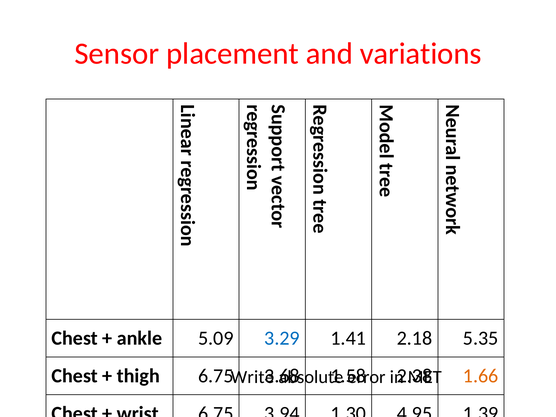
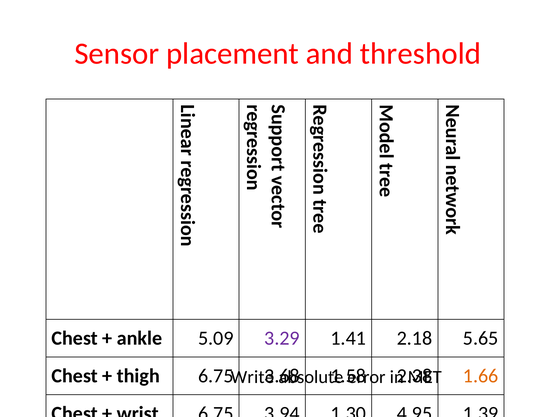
variations: variations -> threshold
3.29 colour: blue -> purple
5.35: 5.35 -> 5.65
